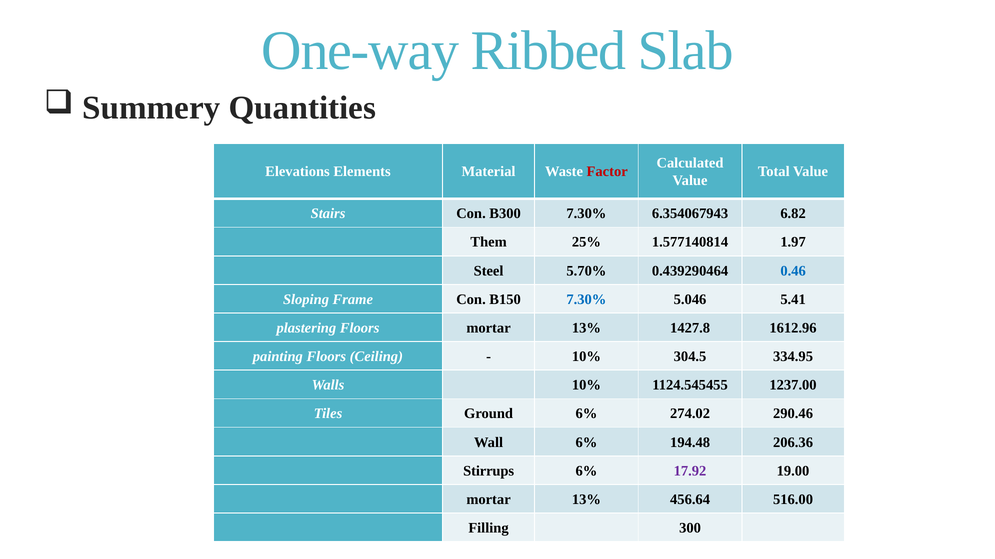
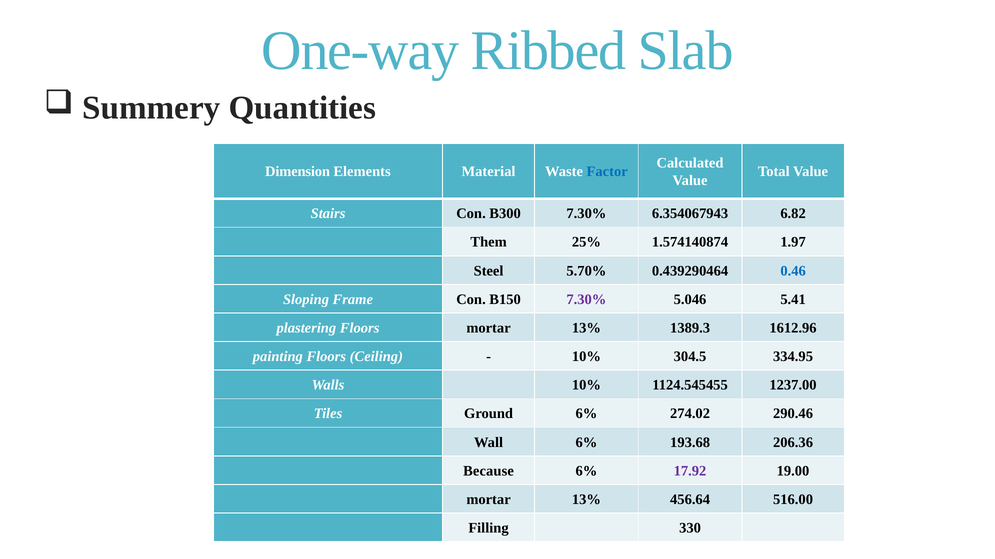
Elevations: Elevations -> Dimension
Factor colour: red -> blue
1.577140814: 1.577140814 -> 1.574140874
7.30% at (586, 300) colour: blue -> purple
1427.8: 1427.8 -> 1389.3
194.48: 194.48 -> 193.68
Stirrups: Stirrups -> Because
300: 300 -> 330
